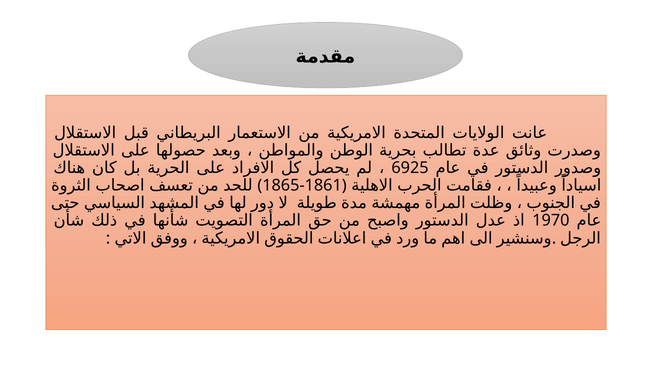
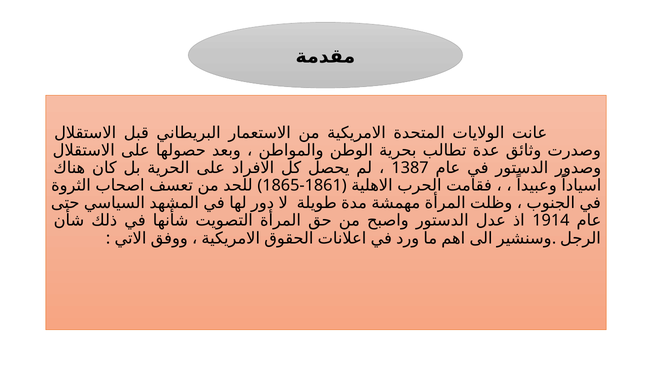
6925: 6925 -> 1387
1970: 1970 -> 1914
